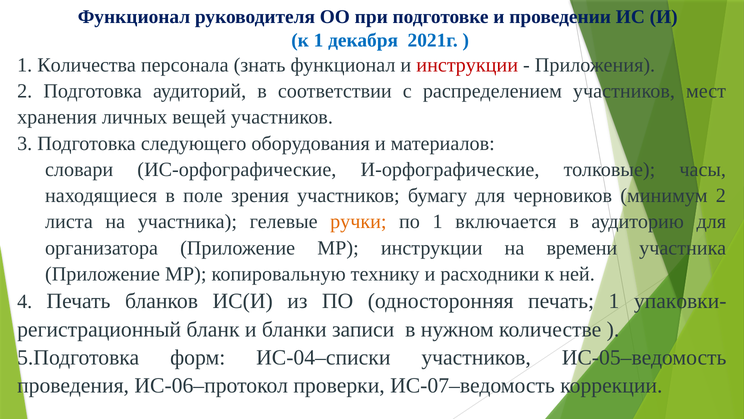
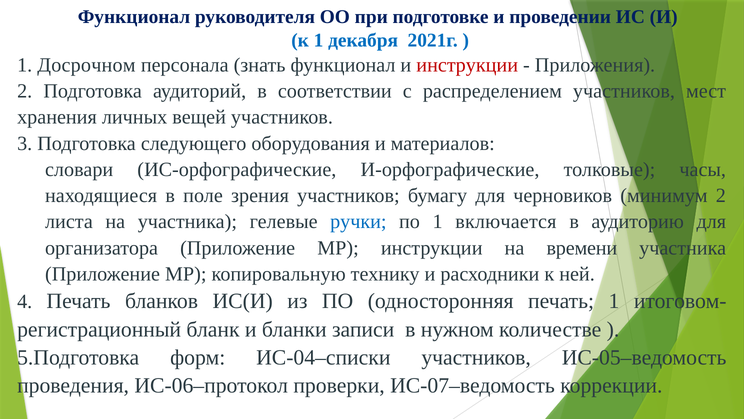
Количества: Количества -> Досрочном
ручки colour: orange -> blue
упаковки-: упаковки- -> итоговом-
